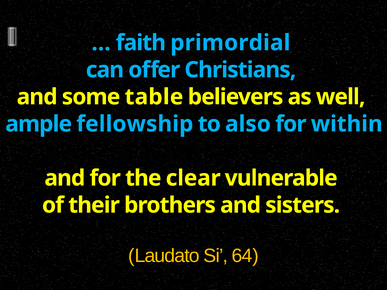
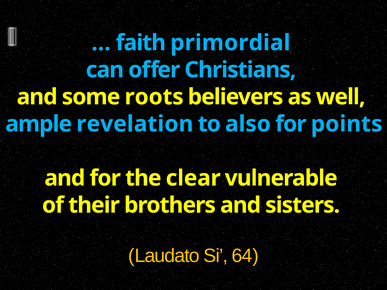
table: table -> roots
fellowship: fellowship -> revelation
within: within -> points
